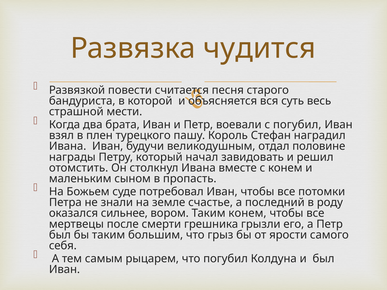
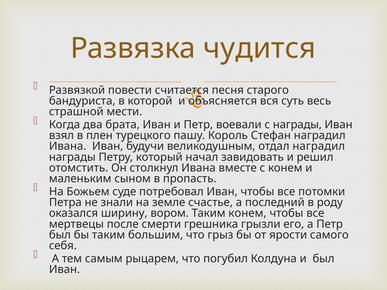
с погубил: погубил -> награды
отдал половине: половине -> наградил
сильнее: сильнее -> ширину
